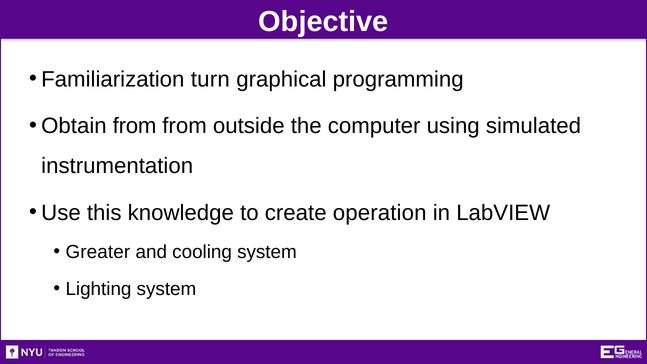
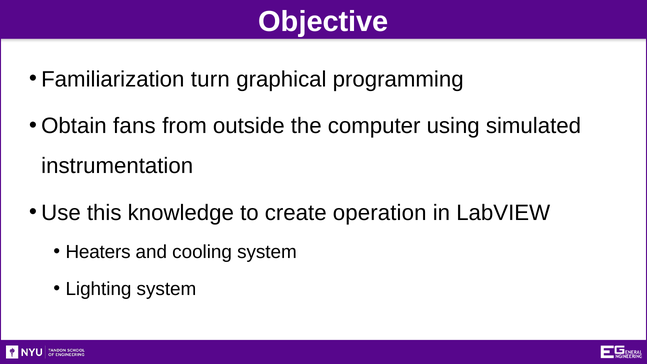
Obtain from: from -> fans
Greater: Greater -> Heaters
